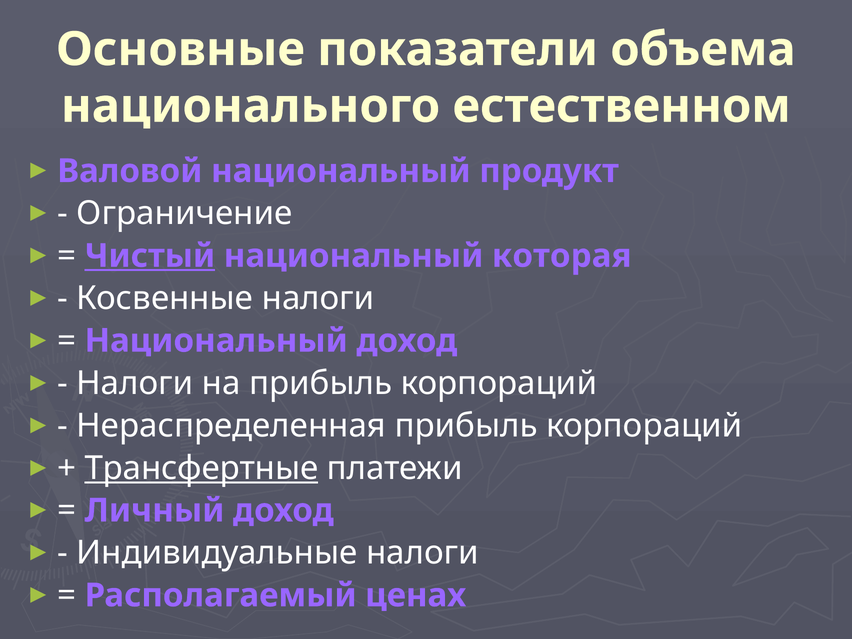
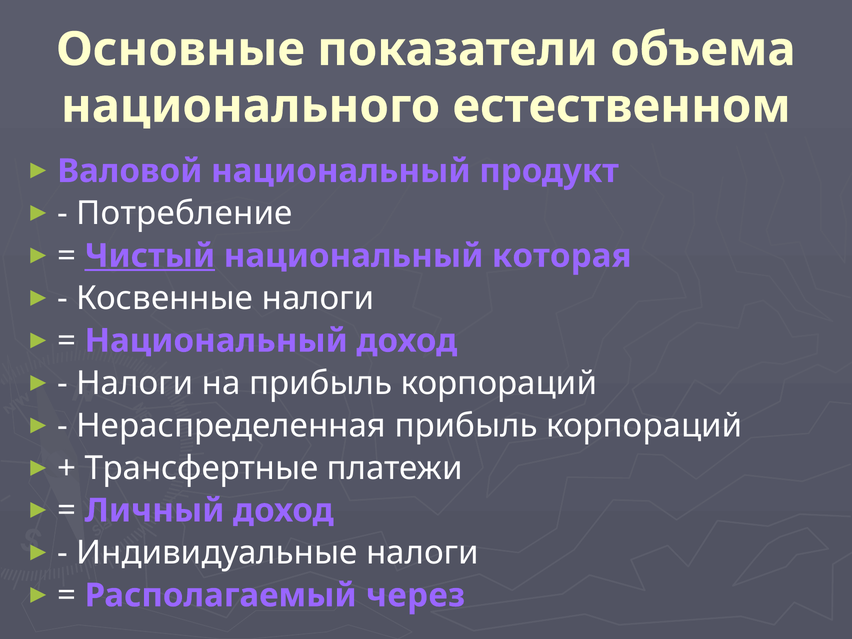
Ограничение: Ограничение -> Потребление
Трансфертные underline: present -> none
ценах: ценах -> через
